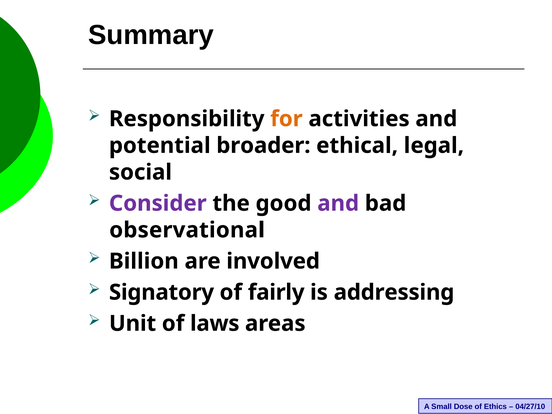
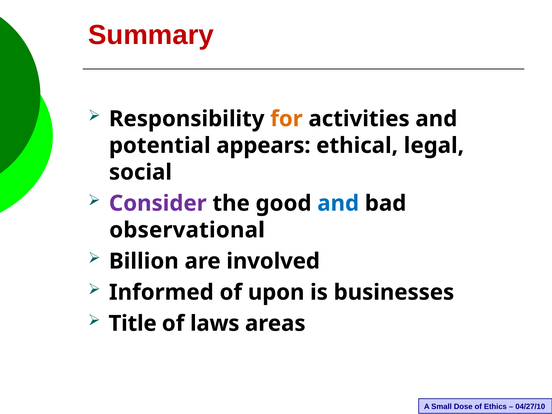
Summary colour: black -> red
broader: broader -> appears
and at (338, 203) colour: purple -> blue
Signatory: Signatory -> Informed
fairly: fairly -> upon
addressing: addressing -> businesses
Unit: Unit -> Title
